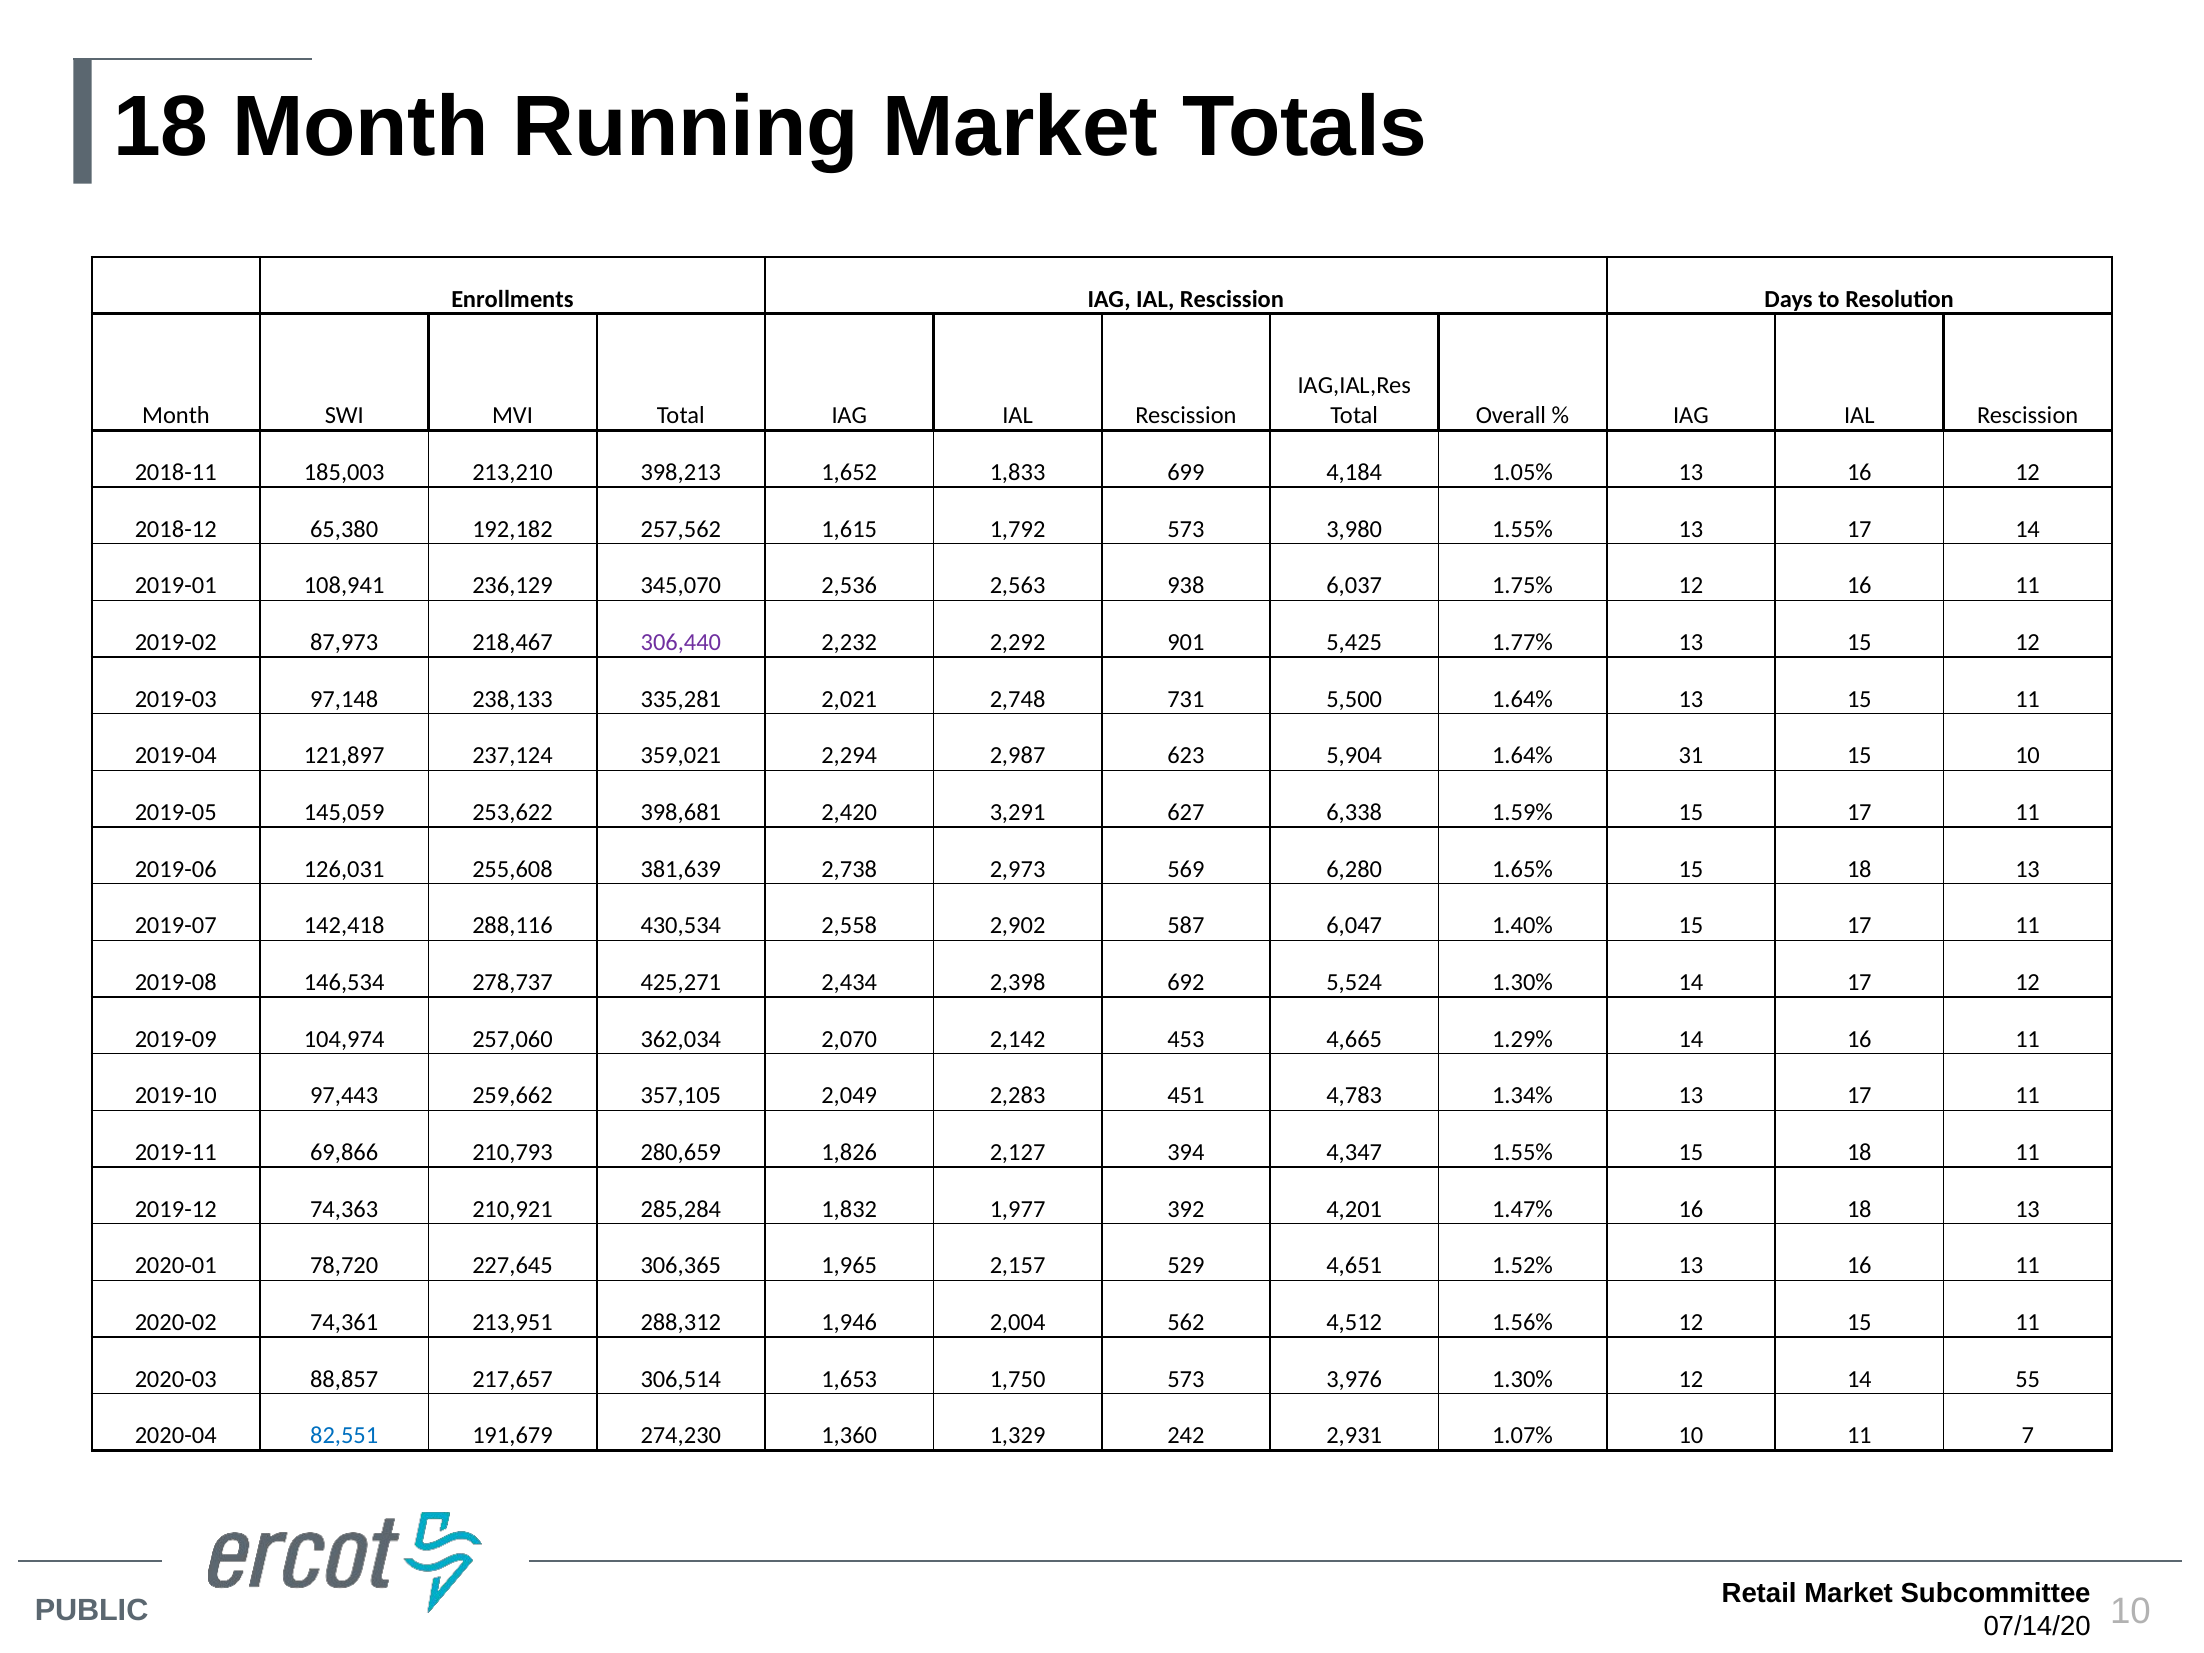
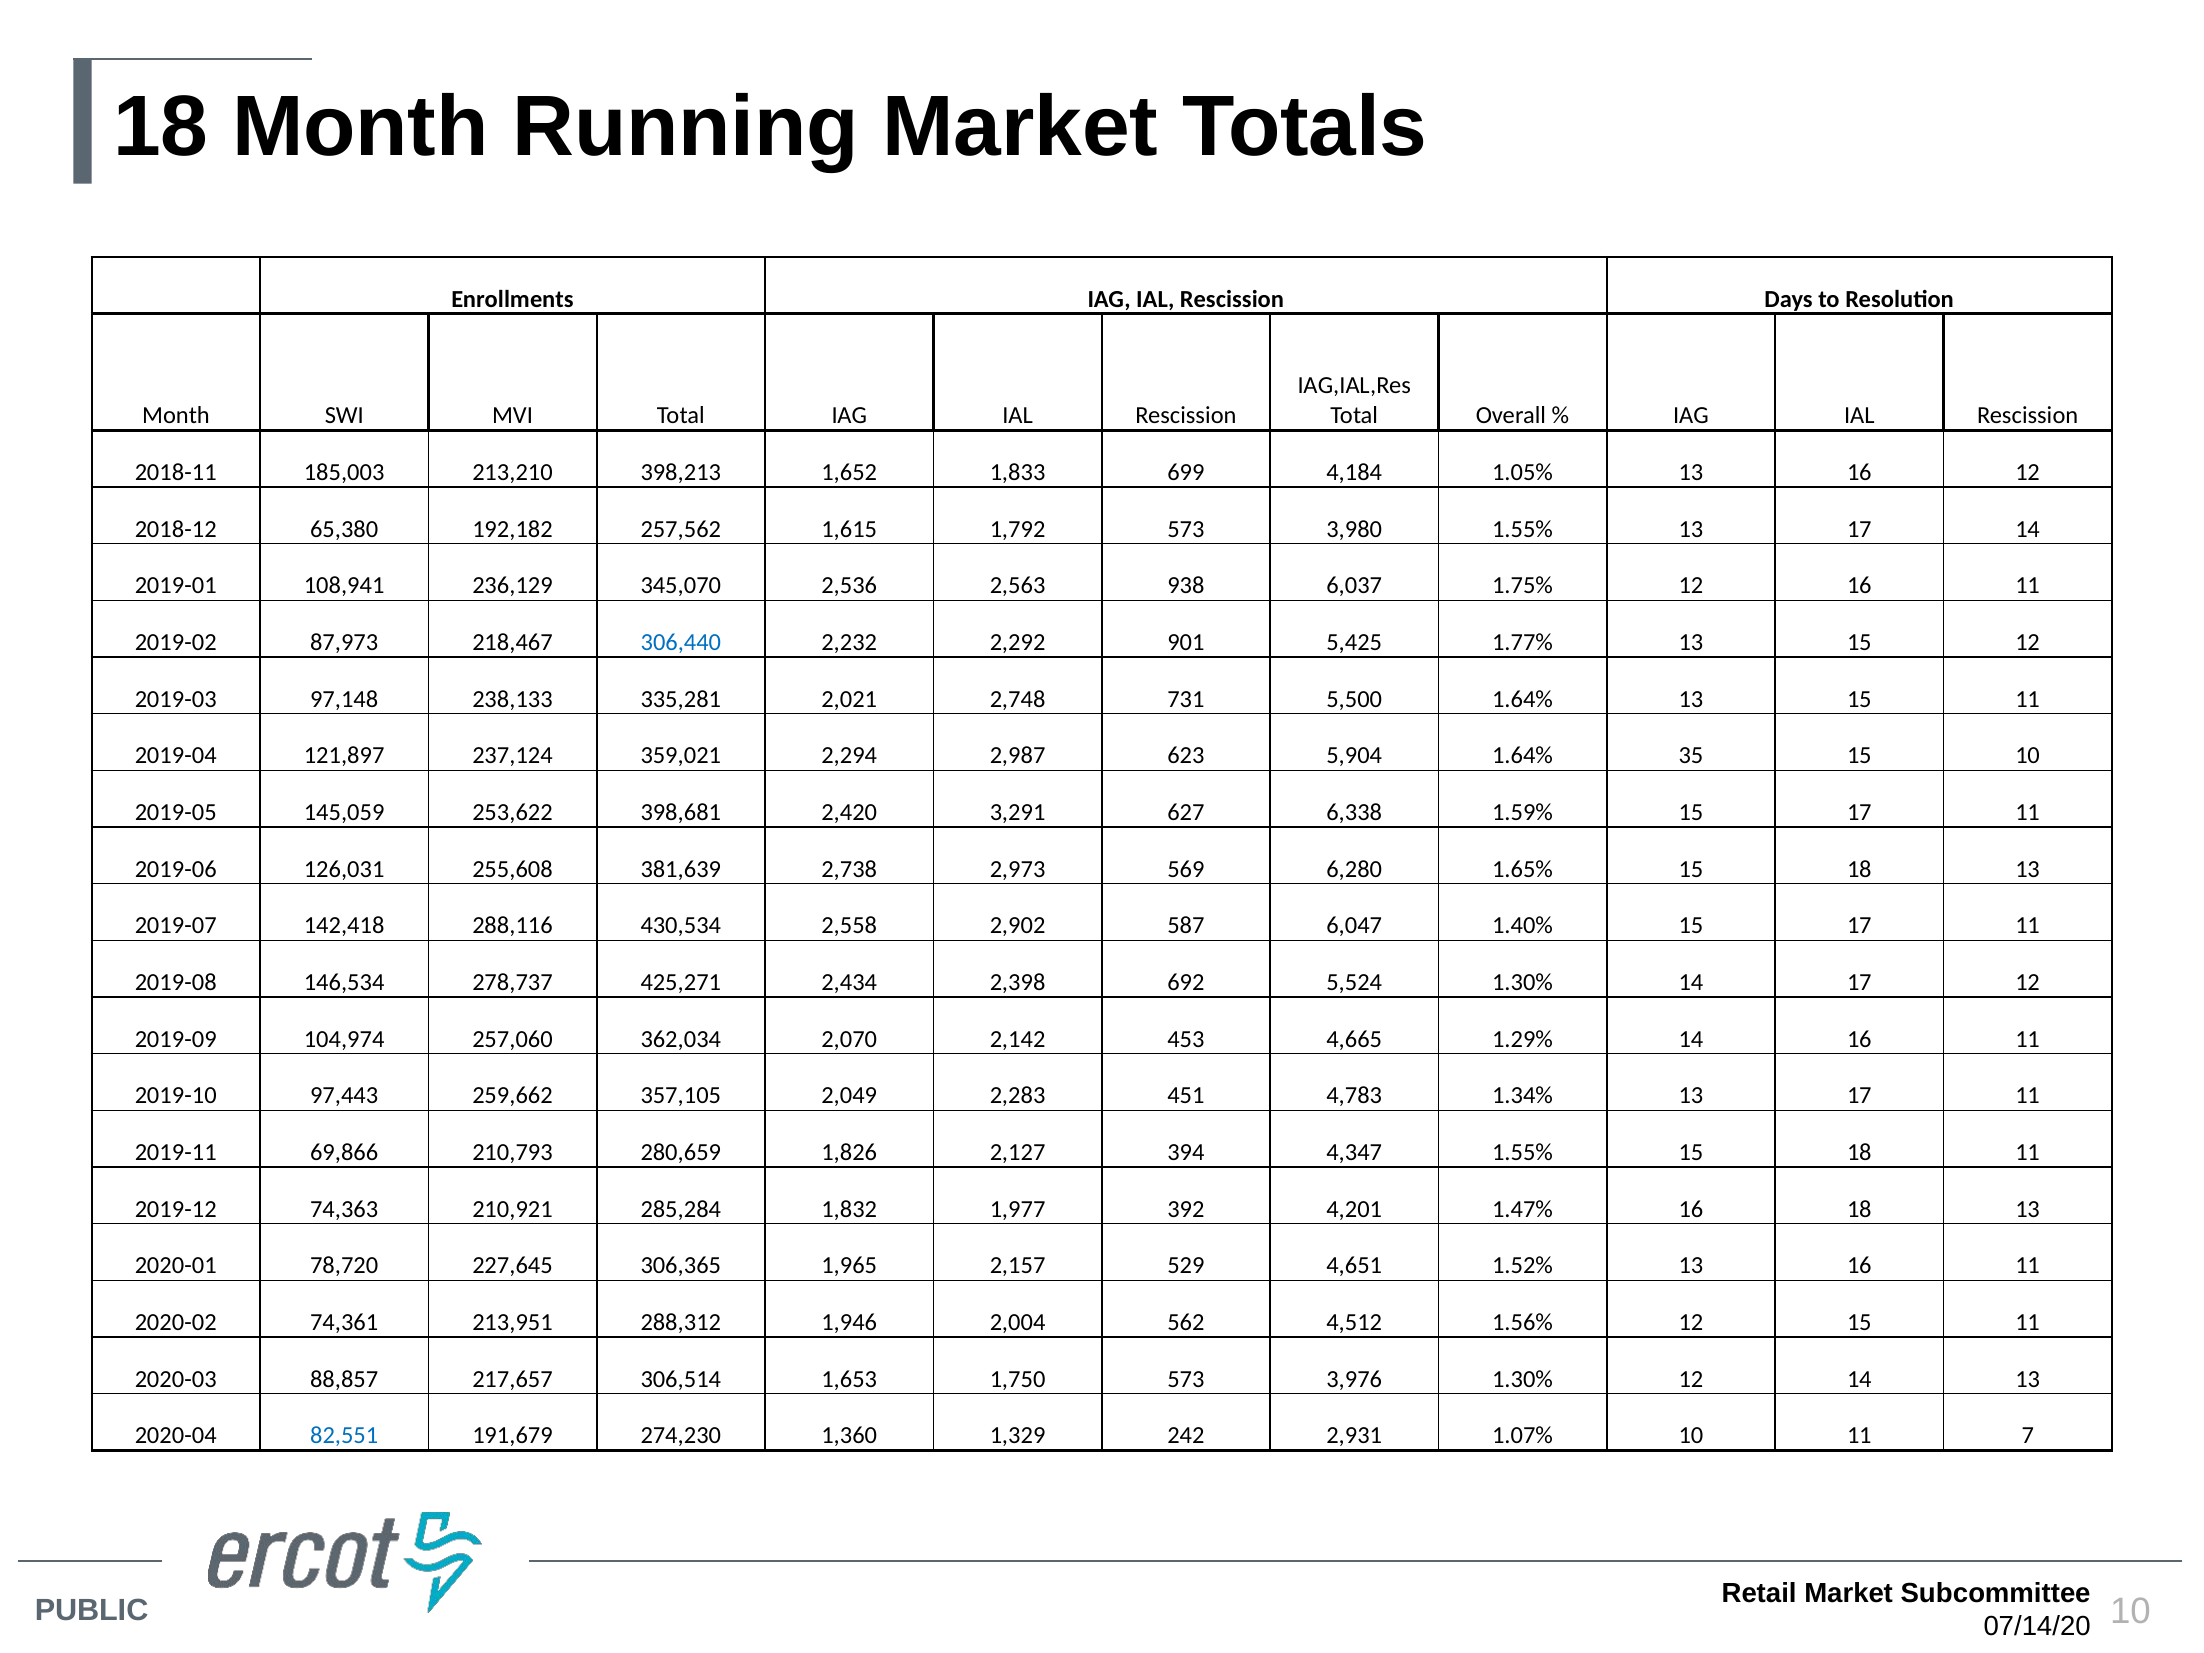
306,440 colour: purple -> blue
31: 31 -> 35
14 55: 55 -> 13
